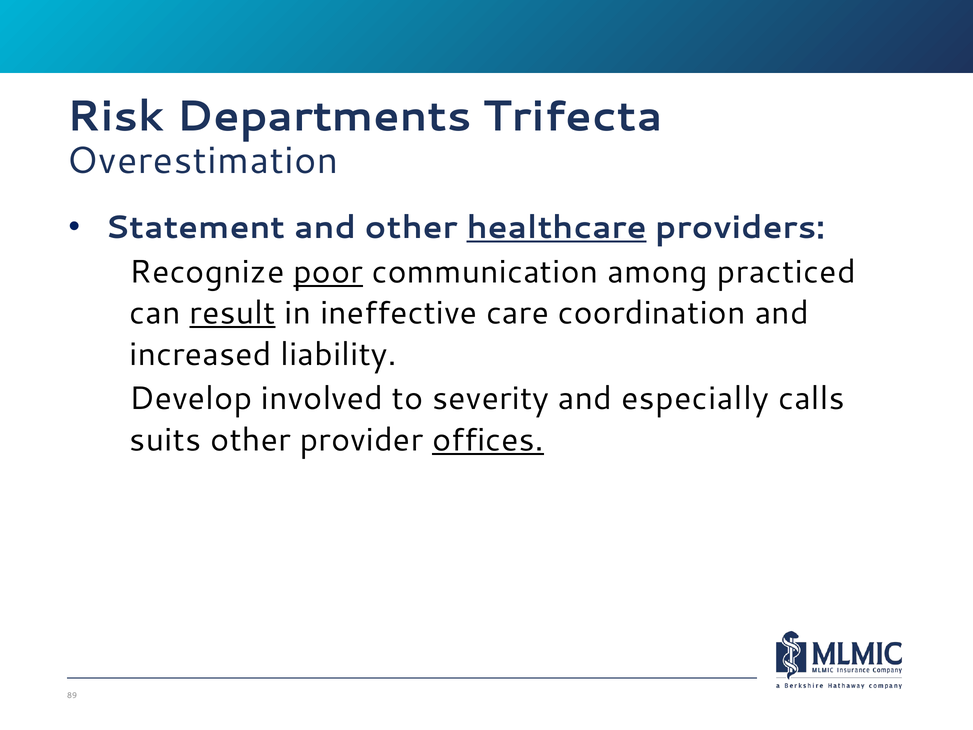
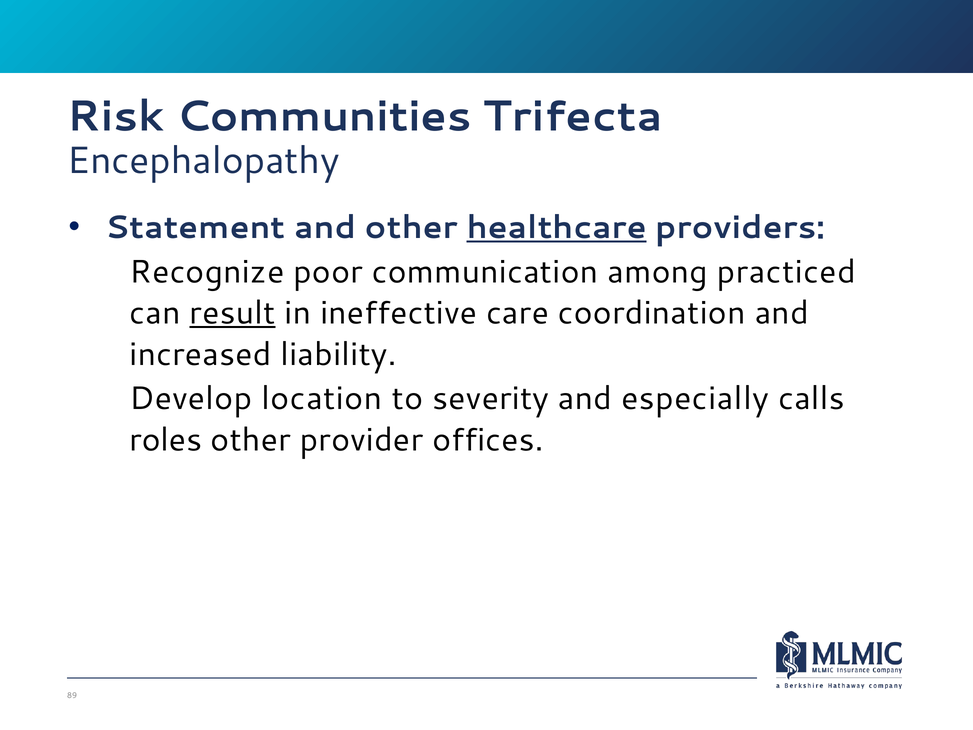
Departments: Departments -> Communities
Overestimation: Overestimation -> Encephalopathy
poor underline: present -> none
involved: involved -> location
suits: suits -> roles
offices underline: present -> none
